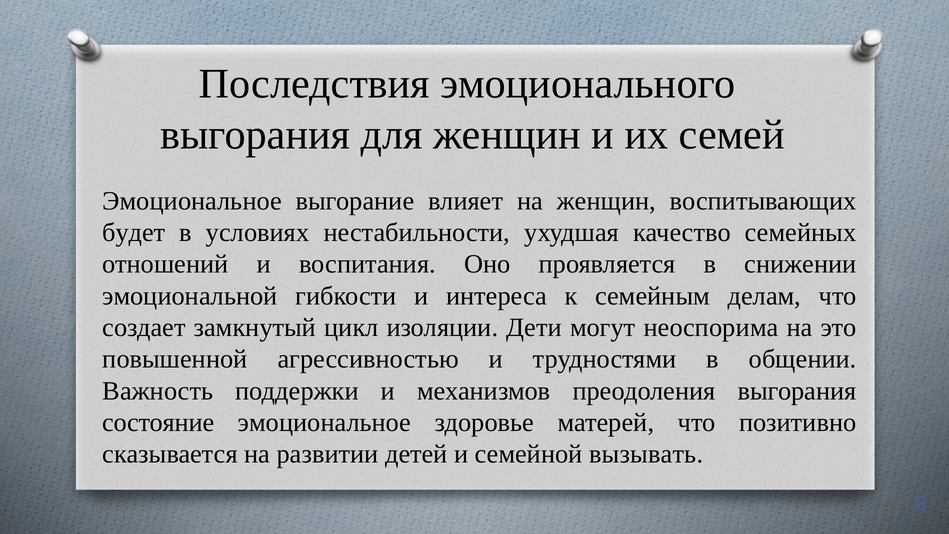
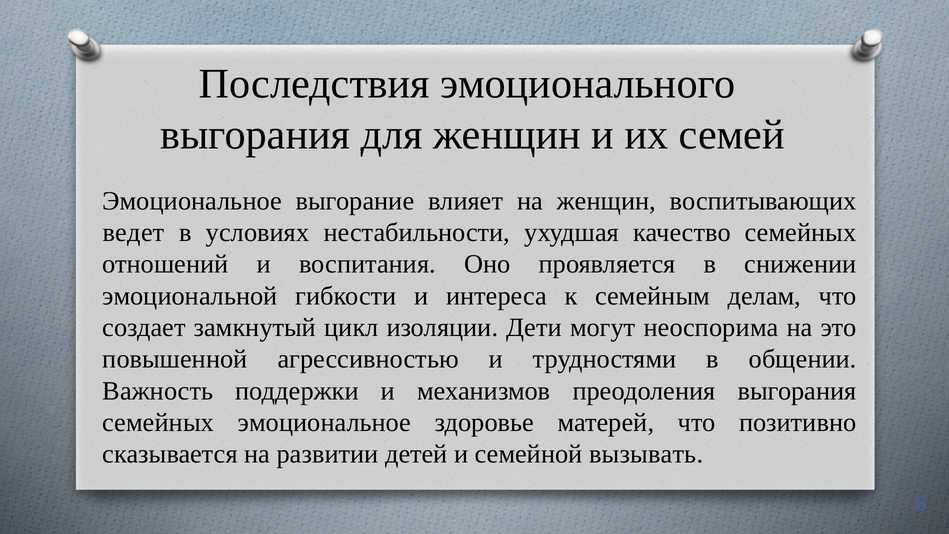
будет: будет -> ведет
состояние at (158, 422): состояние -> семейных
